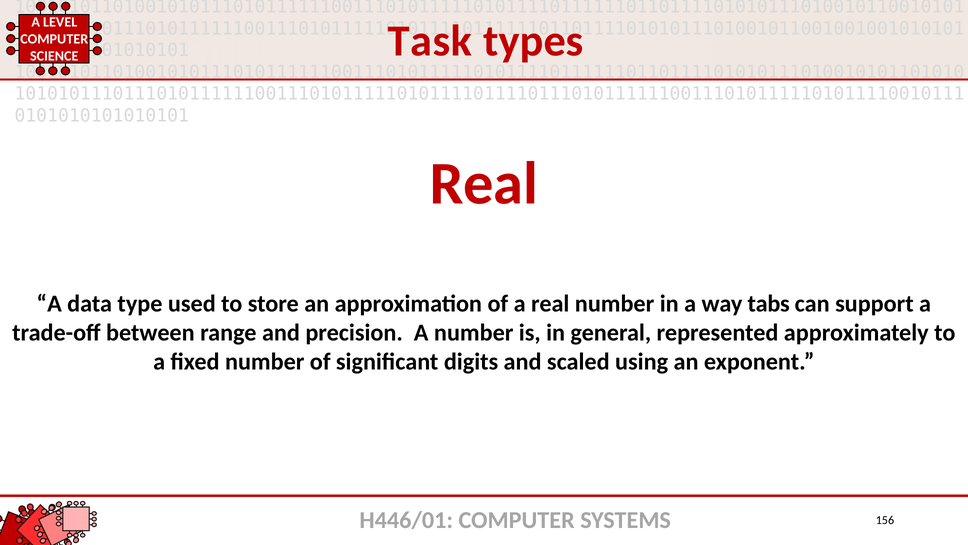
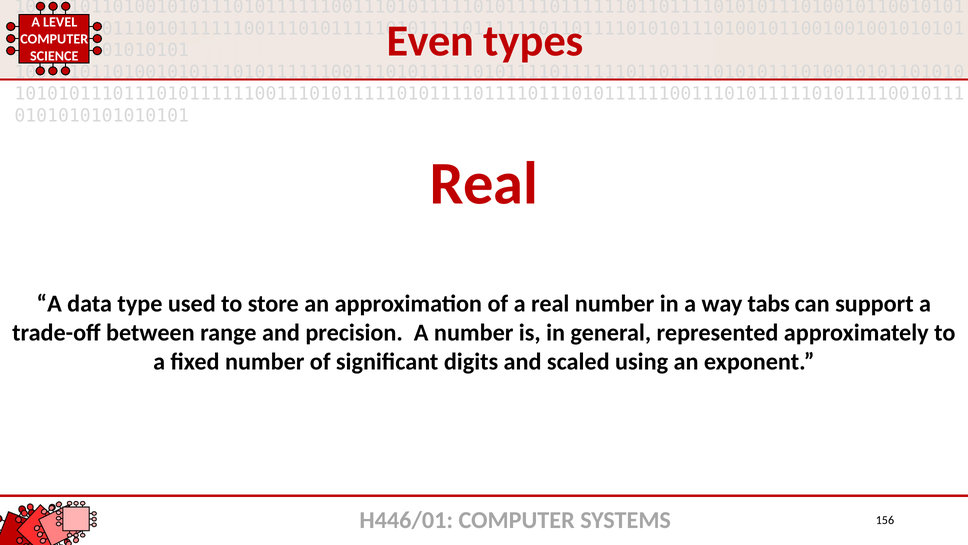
Task: Task -> Even
